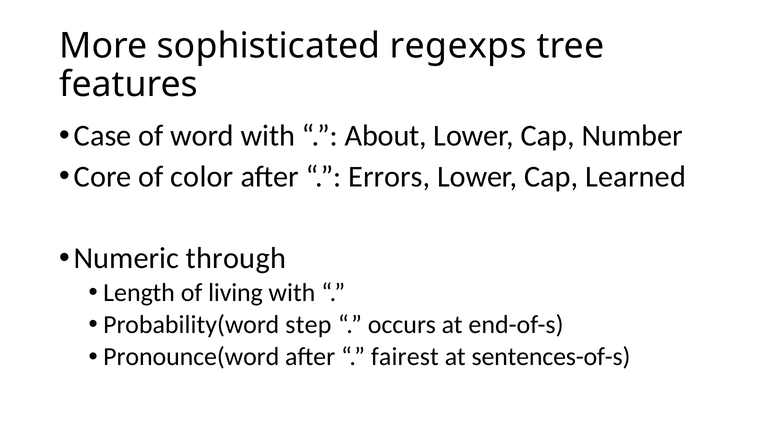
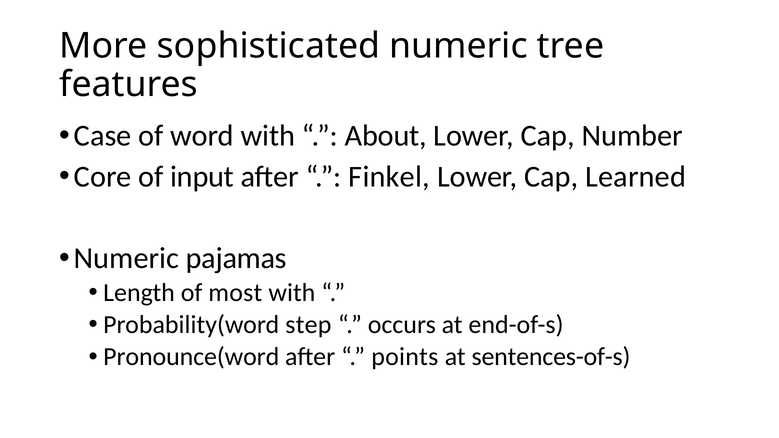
sophisticated regexps: regexps -> numeric
color: color -> input
Errors: Errors -> Finkel
through: through -> pajamas
living: living -> most
fairest: fairest -> points
